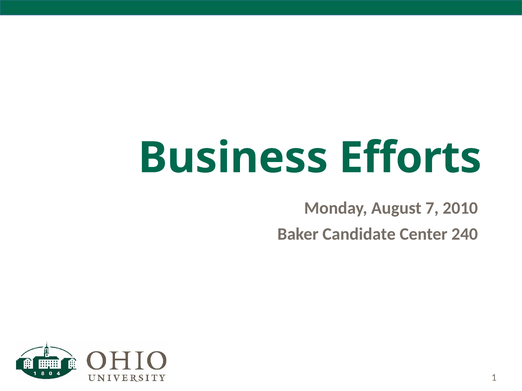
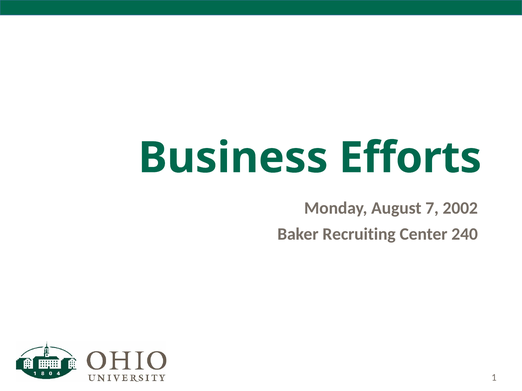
2010: 2010 -> 2002
Candidate: Candidate -> Recruiting
